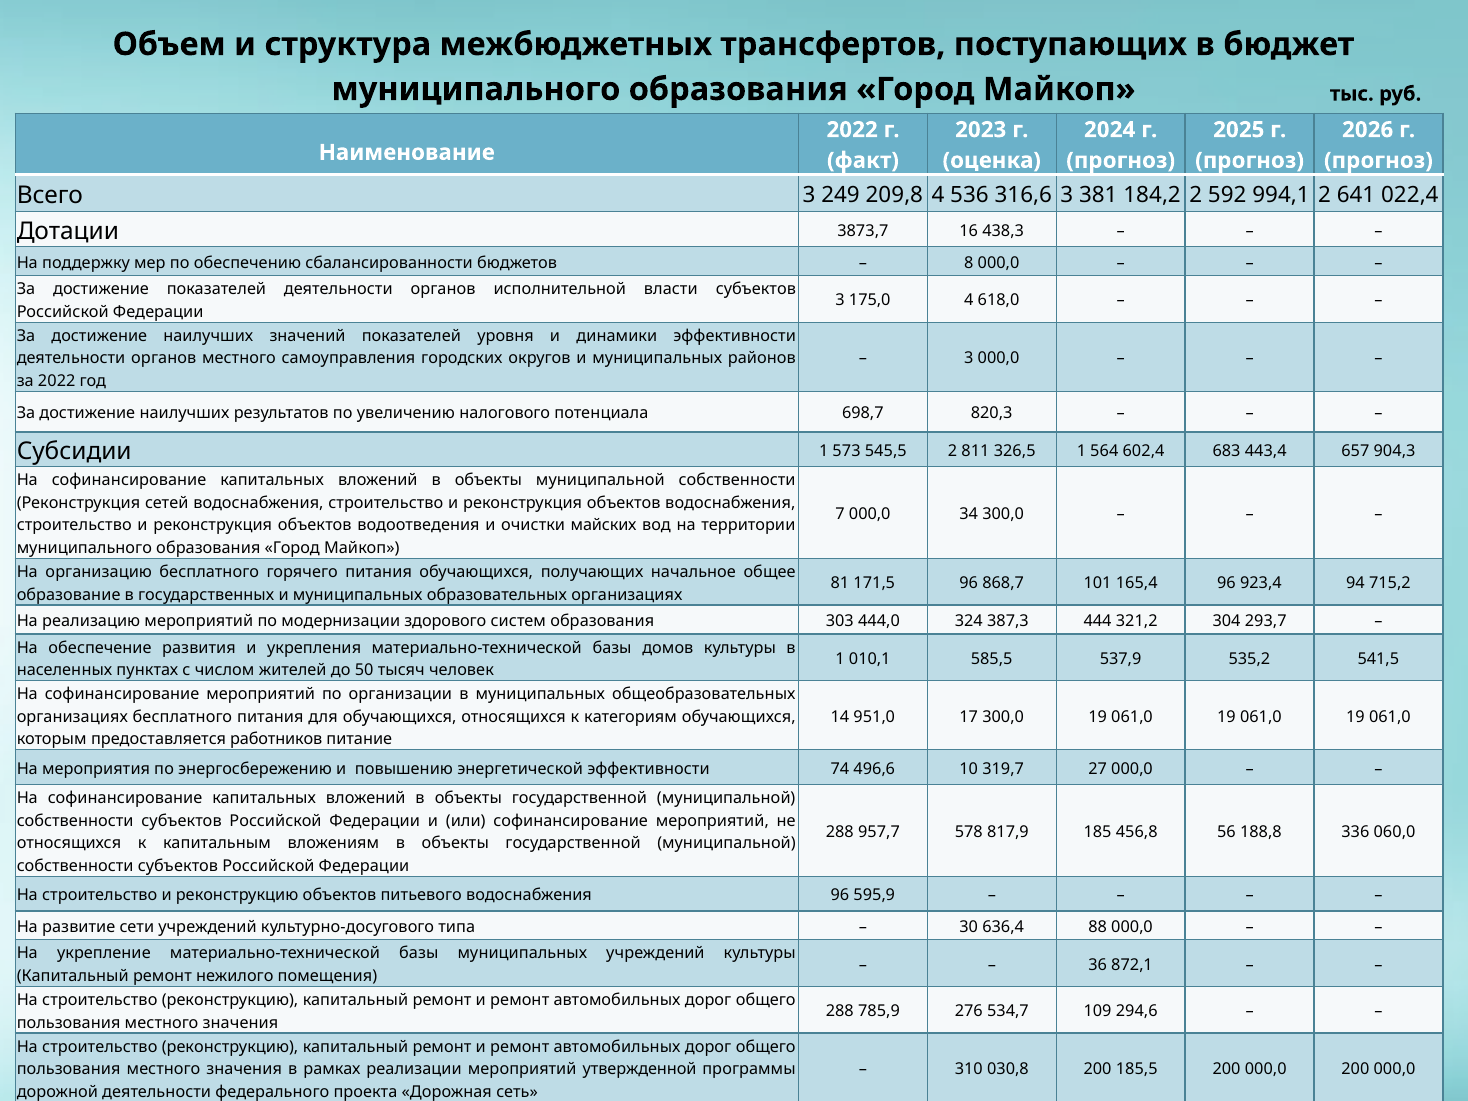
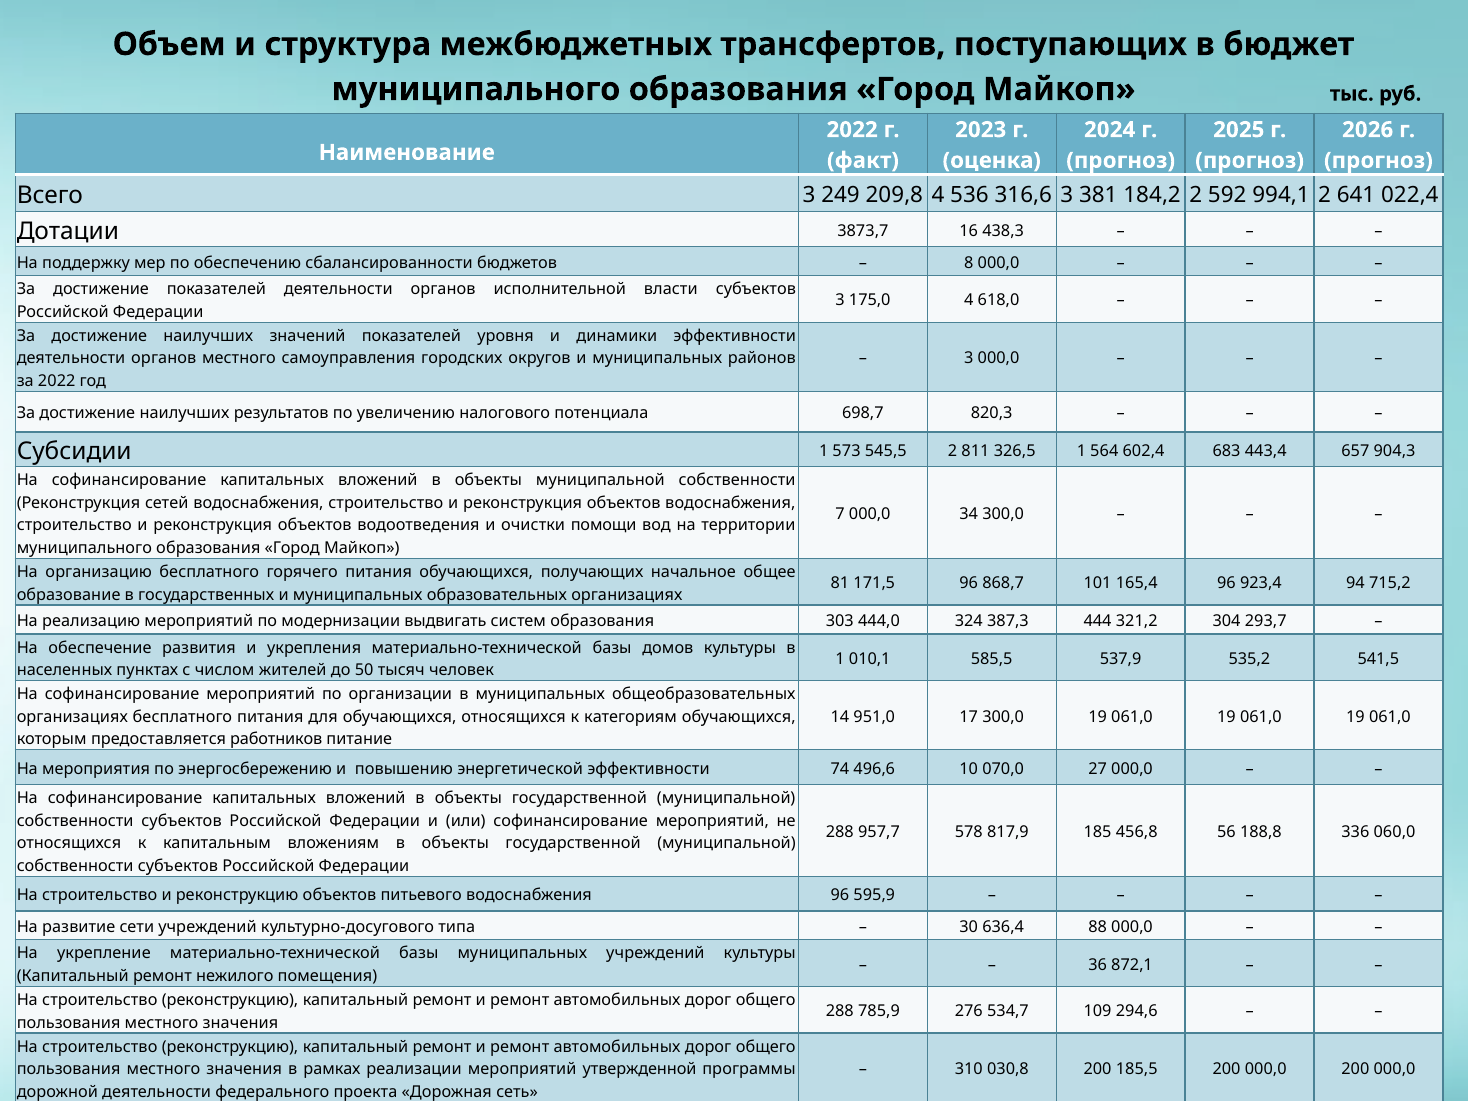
майских: майских -> помощи
здорового: здорового -> выдвигать
319,7: 319,7 -> 070,0
